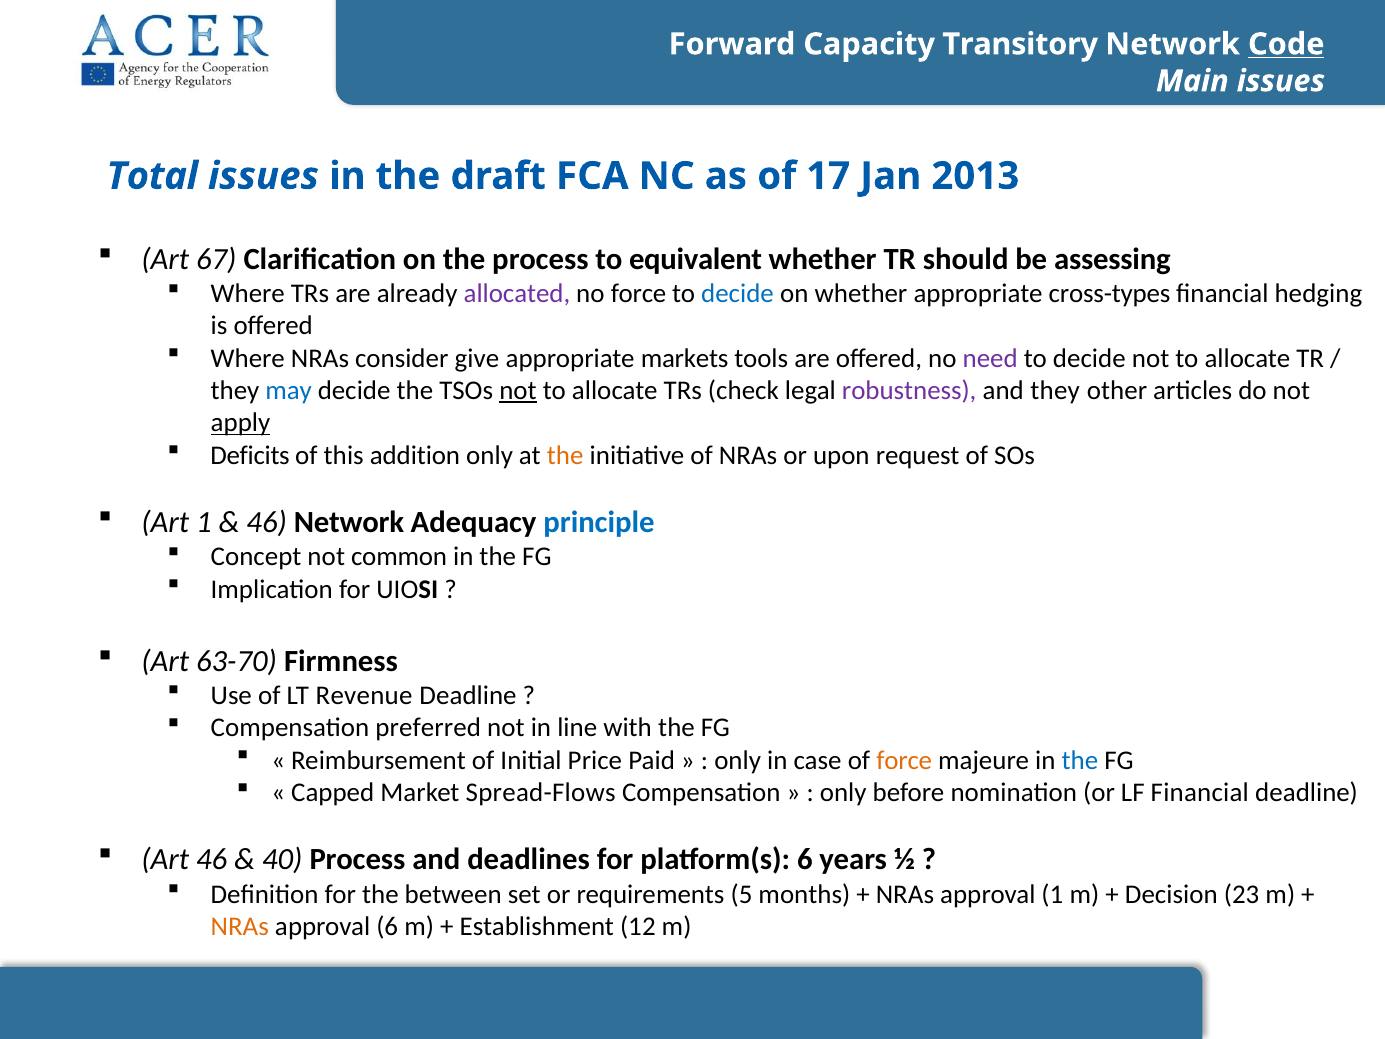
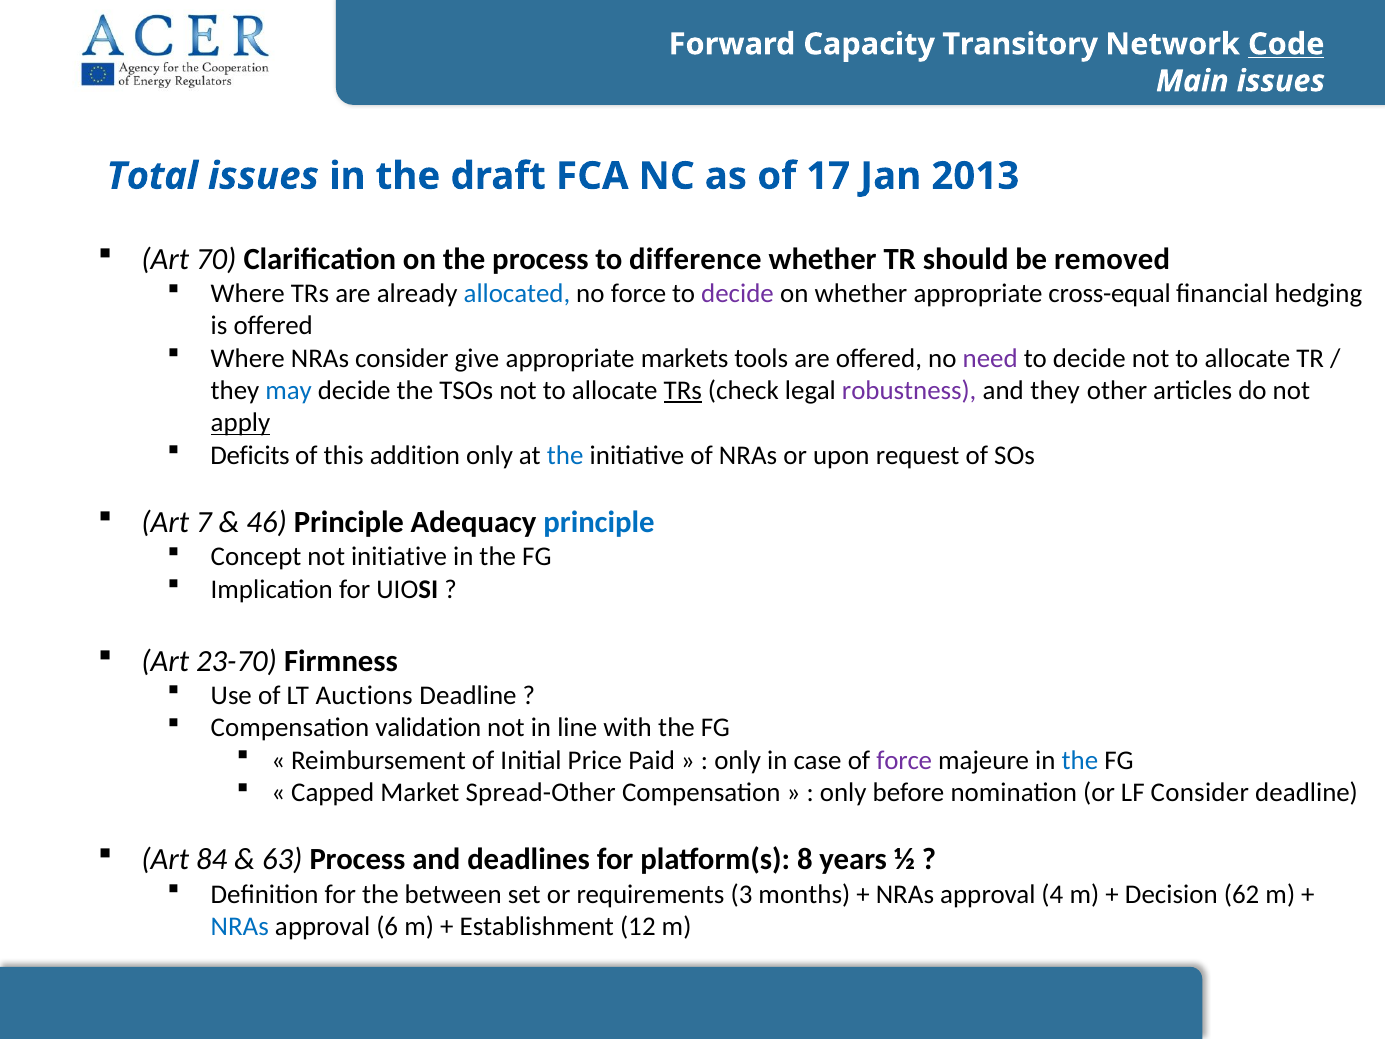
67: 67 -> 70
equivalent: equivalent -> difference
assessing: assessing -> removed
allocated colour: purple -> blue
decide at (737, 294) colour: blue -> purple
cross-types: cross-types -> cross-equal
not at (518, 391) underline: present -> none
TRs at (683, 391) underline: none -> present
the at (565, 455) colour: orange -> blue
Art 1: 1 -> 7
46 Network: Network -> Principle
not common: common -> initiative
63-70: 63-70 -> 23-70
Revenue: Revenue -> Auctions
preferred: preferred -> validation
force at (904, 760) colour: orange -> purple
Spread-Flows: Spread-Flows -> Spread-Other
LF Financial: Financial -> Consider
Art 46: 46 -> 84
40: 40 -> 63
platform(s 6: 6 -> 8
5: 5 -> 3
approval 1: 1 -> 4
23: 23 -> 62
NRAs at (240, 926) colour: orange -> blue
